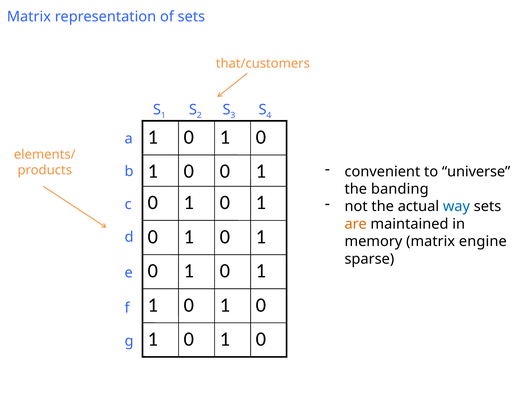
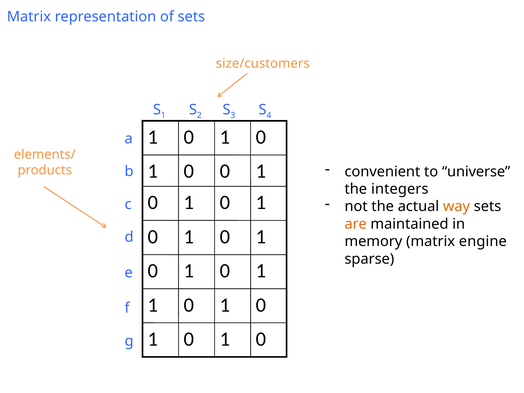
that/customers: that/customers -> size/customers
banding: banding -> integers
way colour: blue -> orange
